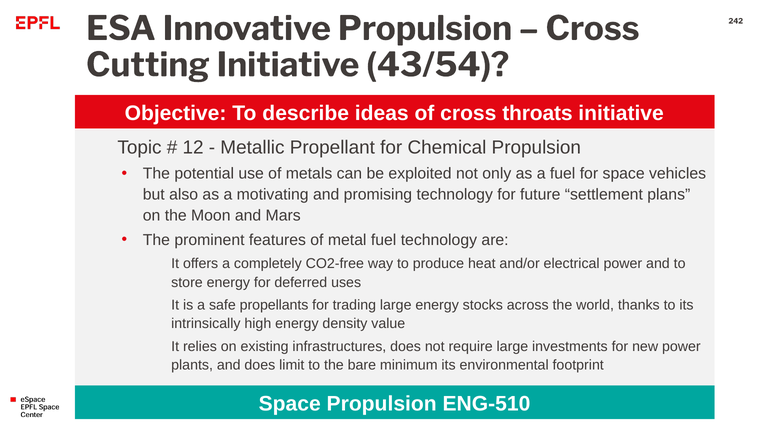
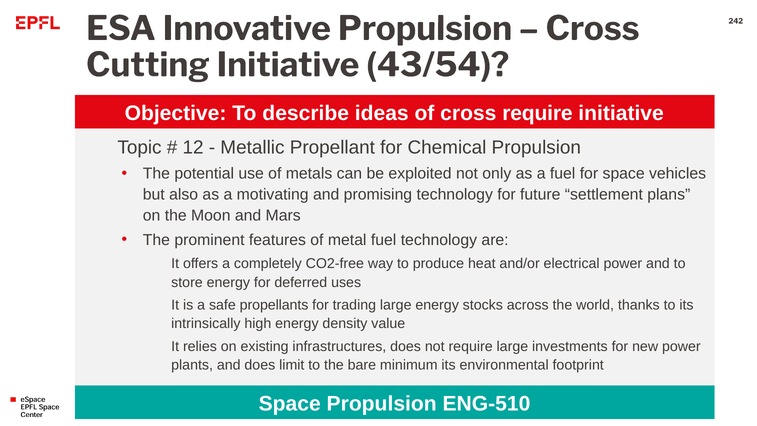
cross throats: throats -> require
